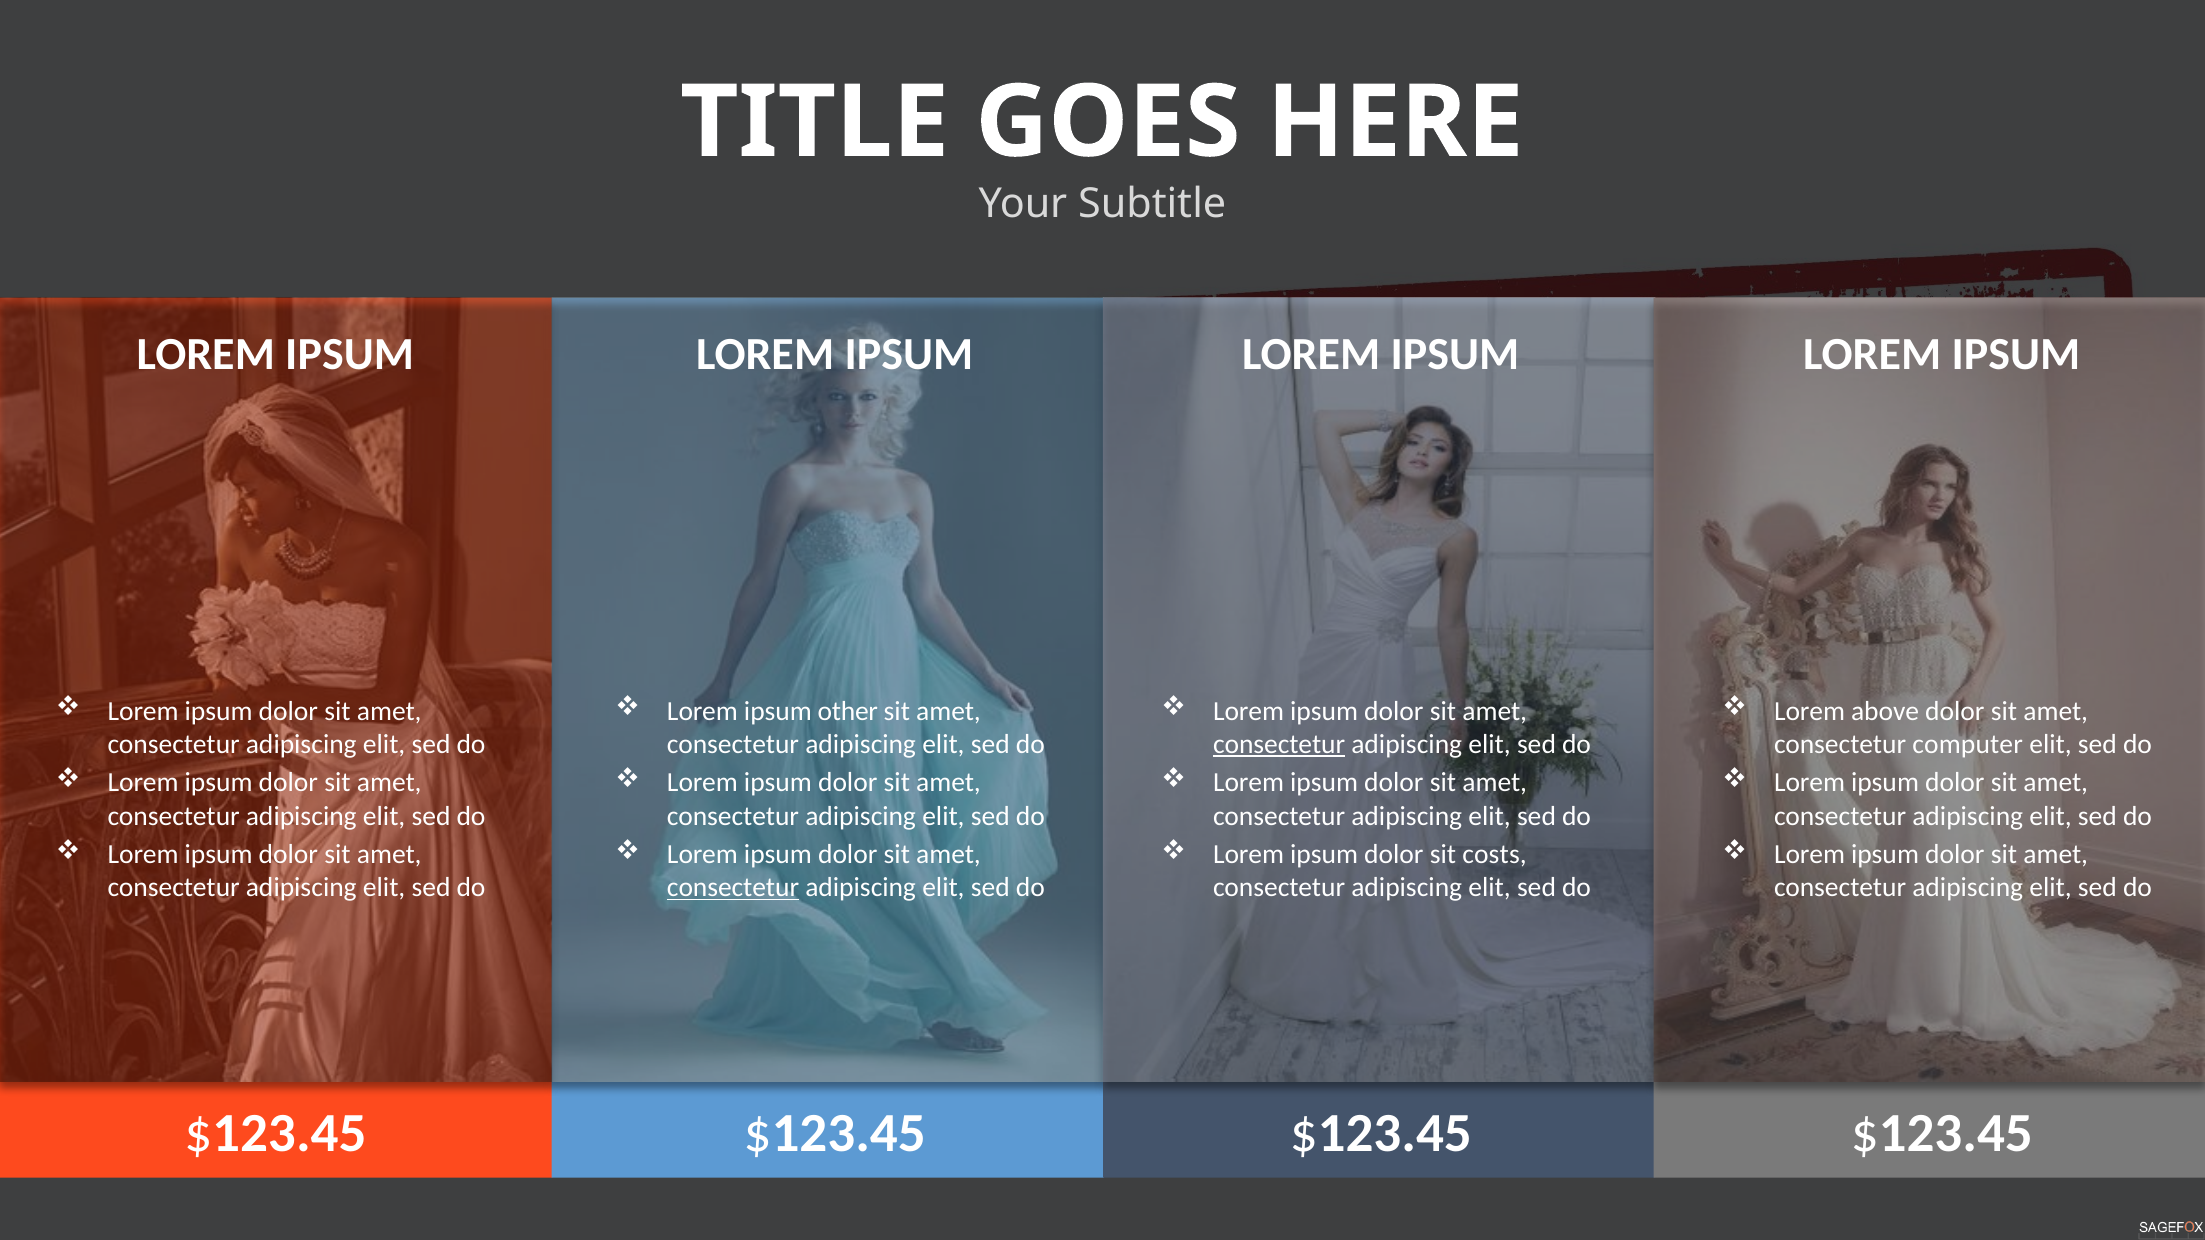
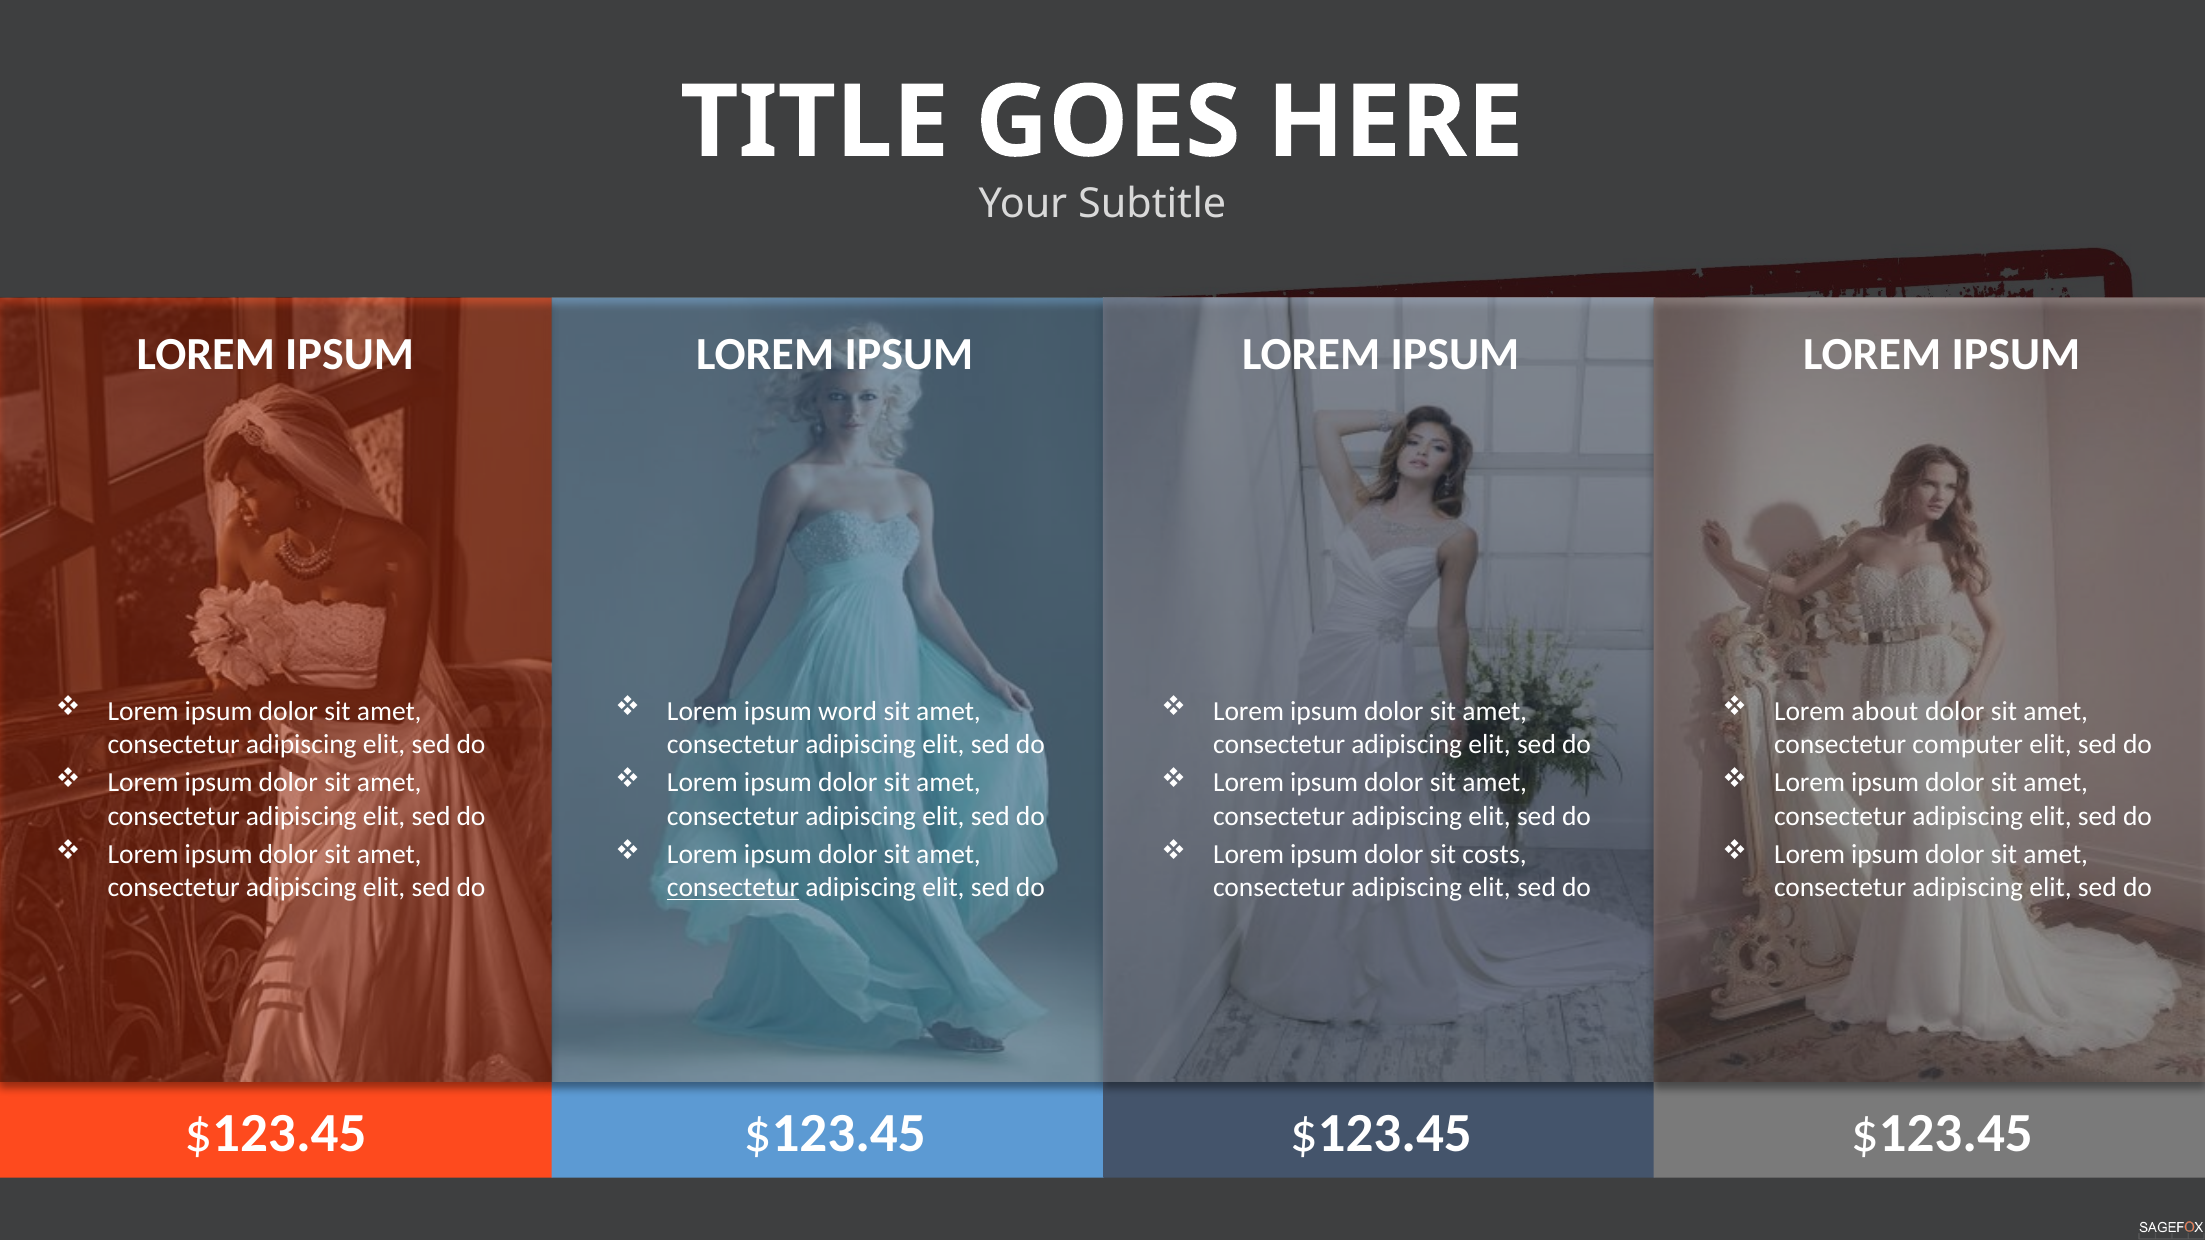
other: other -> word
above: above -> about
consectetur at (1279, 744) underline: present -> none
